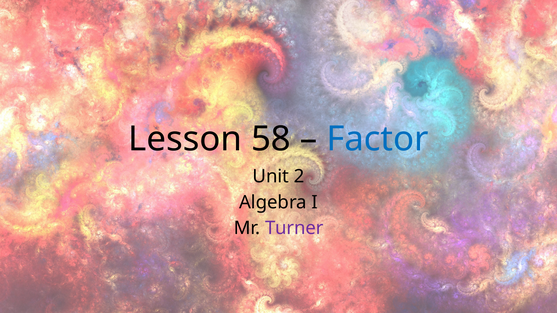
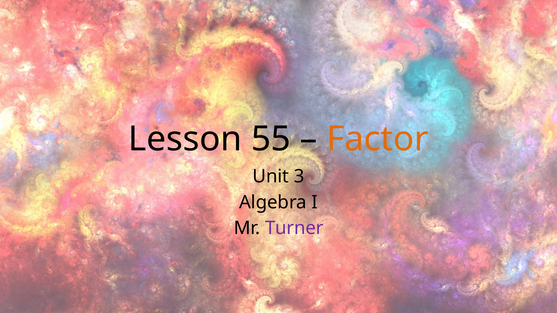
58: 58 -> 55
Factor colour: blue -> orange
2: 2 -> 3
